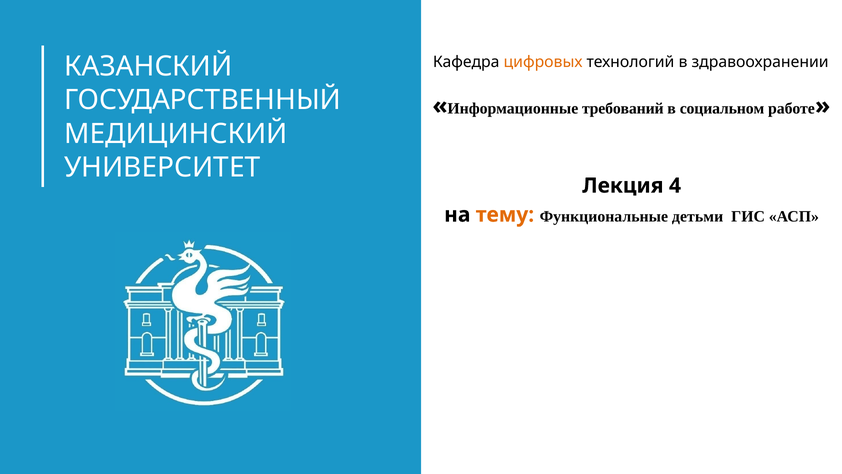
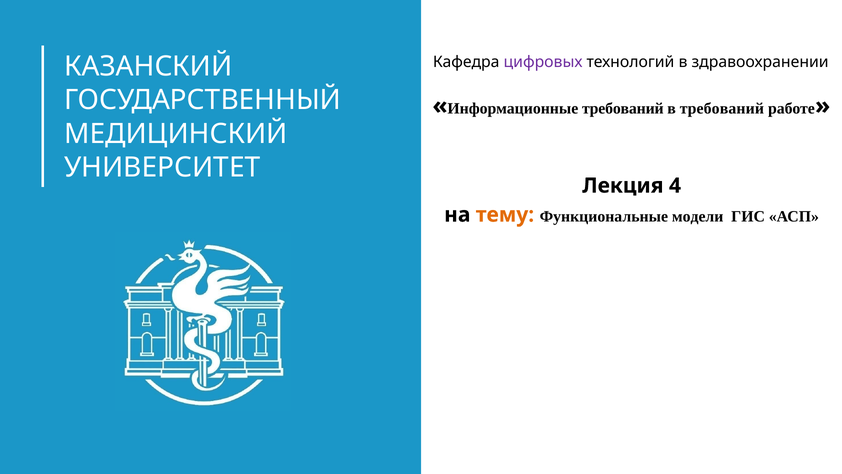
цифровых colour: orange -> purple
в социальном: социальном -> требований
детьми: детьми -> модели
